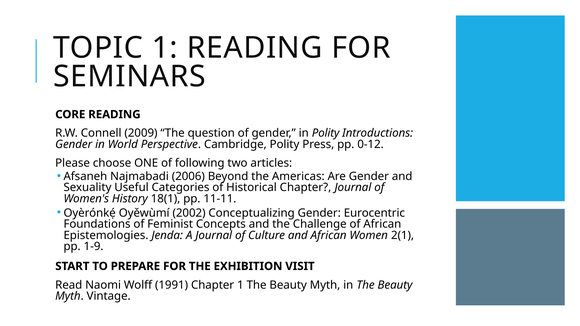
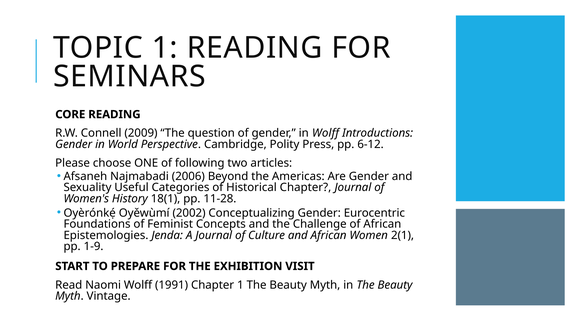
in Polity: Polity -> Wolff
0-12: 0-12 -> 6-12
11-11: 11-11 -> 11-28
